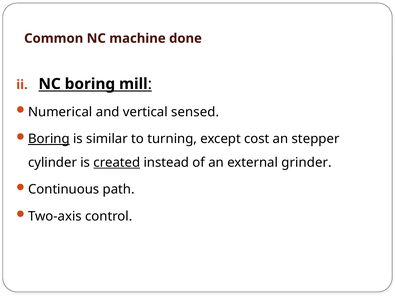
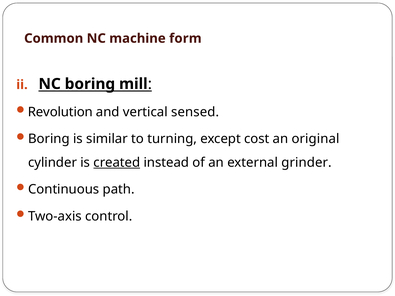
done: done -> form
Numerical: Numerical -> Revolution
Boring at (49, 139) underline: present -> none
stepper: stepper -> original
